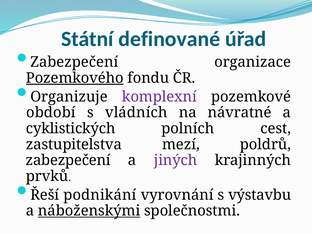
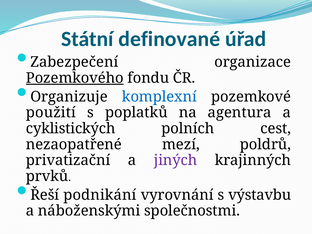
komplexní colour: purple -> blue
období: období -> použití
vládních: vládních -> poplatků
návratné: návratné -> agentura
zastupitelstva: zastupitelstva -> nezaopatřené
zabezpečení at (68, 160): zabezpečení -> privatizační
náboženskými underline: present -> none
